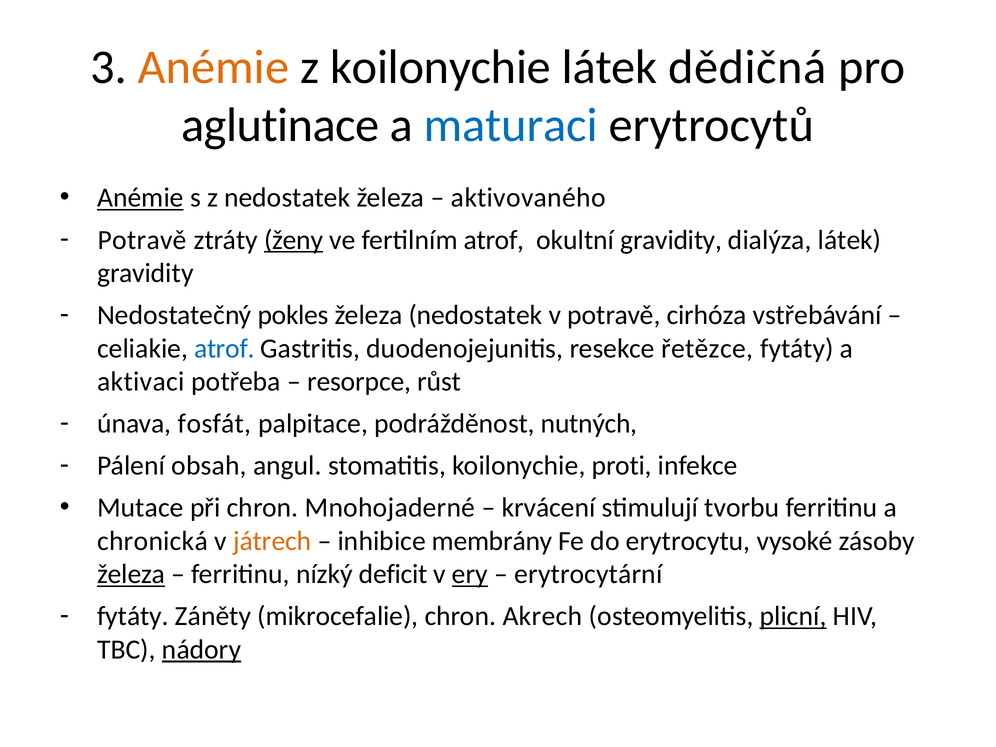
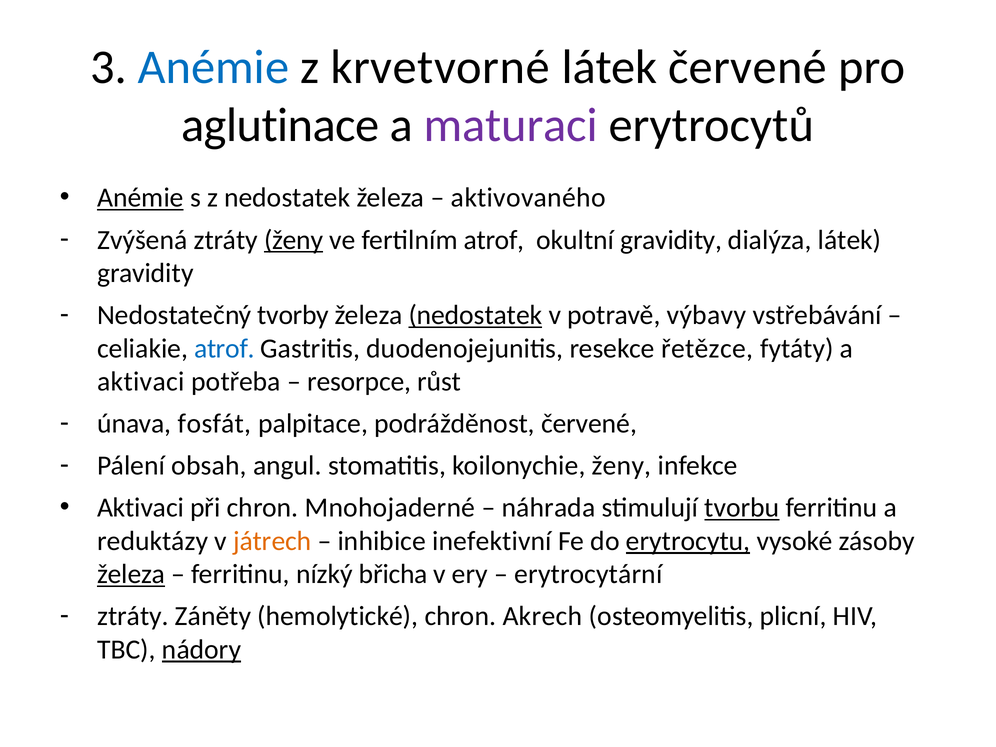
Anémie at (213, 67) colour: orange -> blue
z koilonychie: koilonychie -> krvetvorné
látek dědičná: dědičná -> červené
maturaci colour: blue -> purple
Potravě at (142, 240): Potravě -> Zvýšená
pokles: pokles -> tvorby
nedostatek at (475, 315) underline: none -> present
cirhóza: cirhóza -> výbavy
podrážděnost nutných: nutných -> červené
koilonychie proti: proti -> ženy
Mutace at (140, 508): Mutace -> Aktivaci
krvácení: krvácení -> náhrada
tvorbu underline: none -> present
chronická: chronická -> reduktázy
membrány: membrány -> inefektivní
erytrocytu underline: none -> present
deficit: deficit -> břicha
ery underline: present -> none
fytáty at (133, 616): fytáty -> ztráty
mikrocefalie: mikrocefalie -> hemolytické
plicní underline: present -> none
